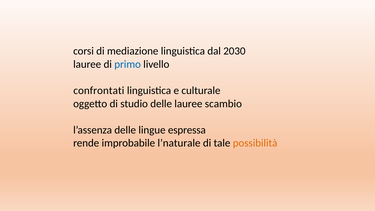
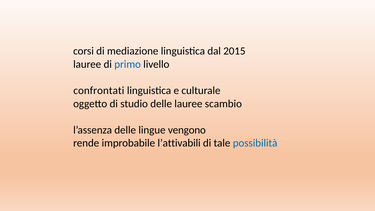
2030: 2030 -> 2015
espressa: espressa -> vengono
l’naturale: l’naturale -> l’attivabili
possibilità colour: orange -> blue
